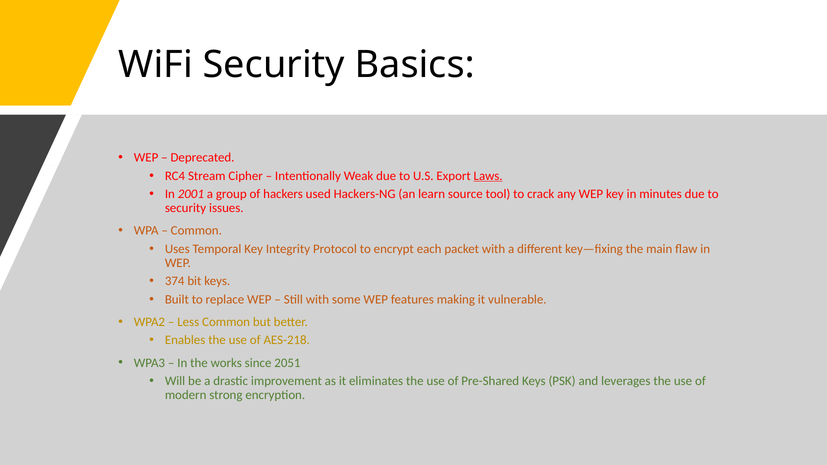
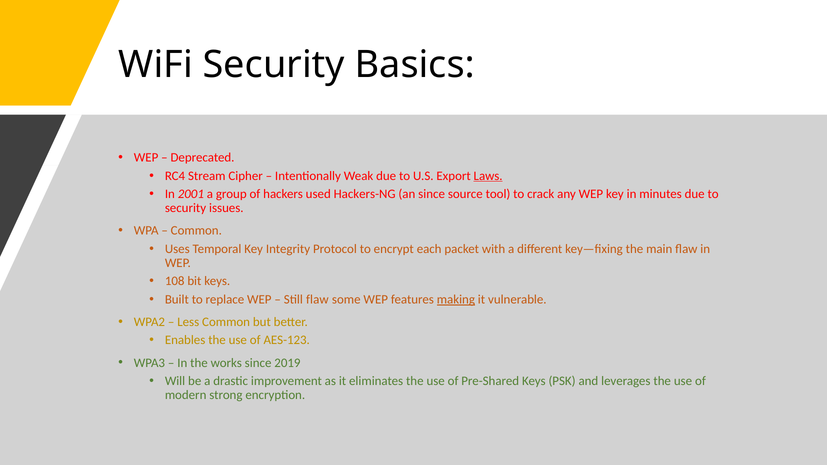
an learn: learn -> since
374: 374 -> 108
Still with: with -> flaw
making underline: none -> present
AES-218: AES-218 -> AES-123
2051: 2051 -> 2019
